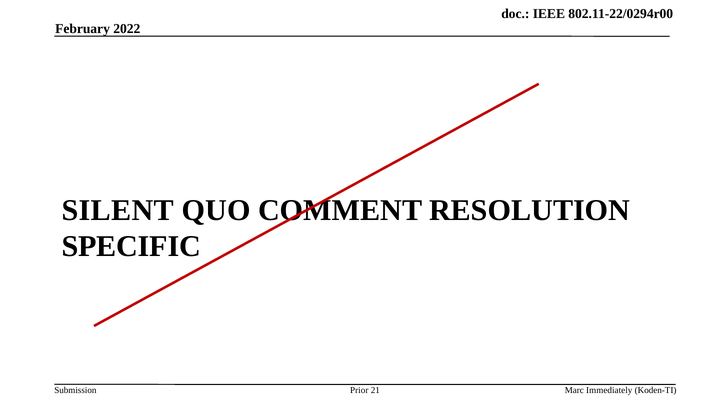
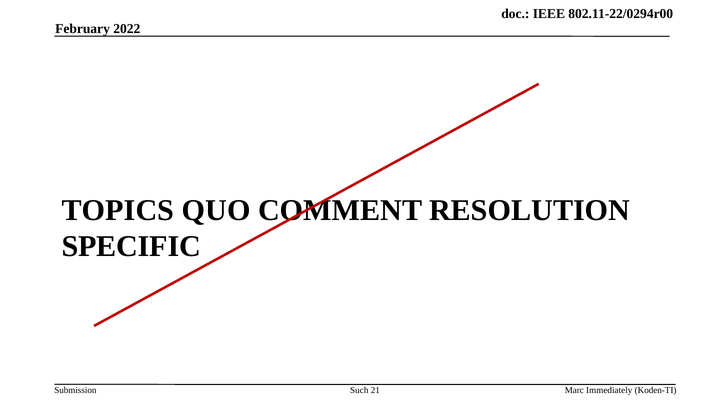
SILENT: SILENT -> TOPICS
Prior: Prior -> Such
